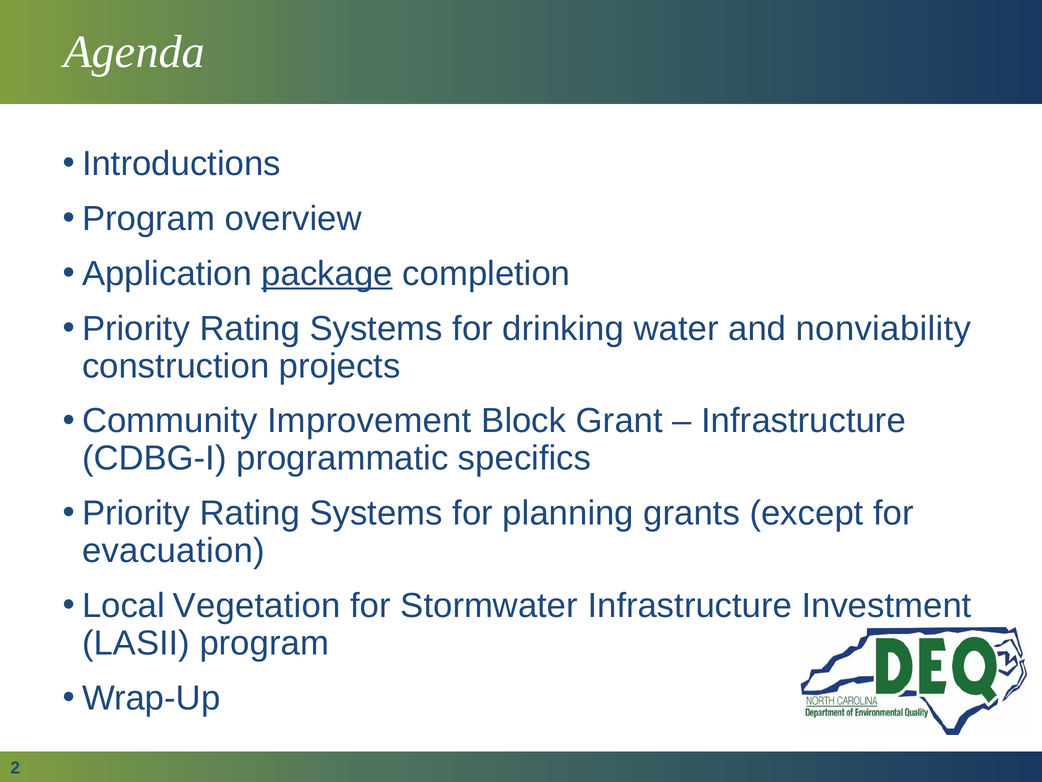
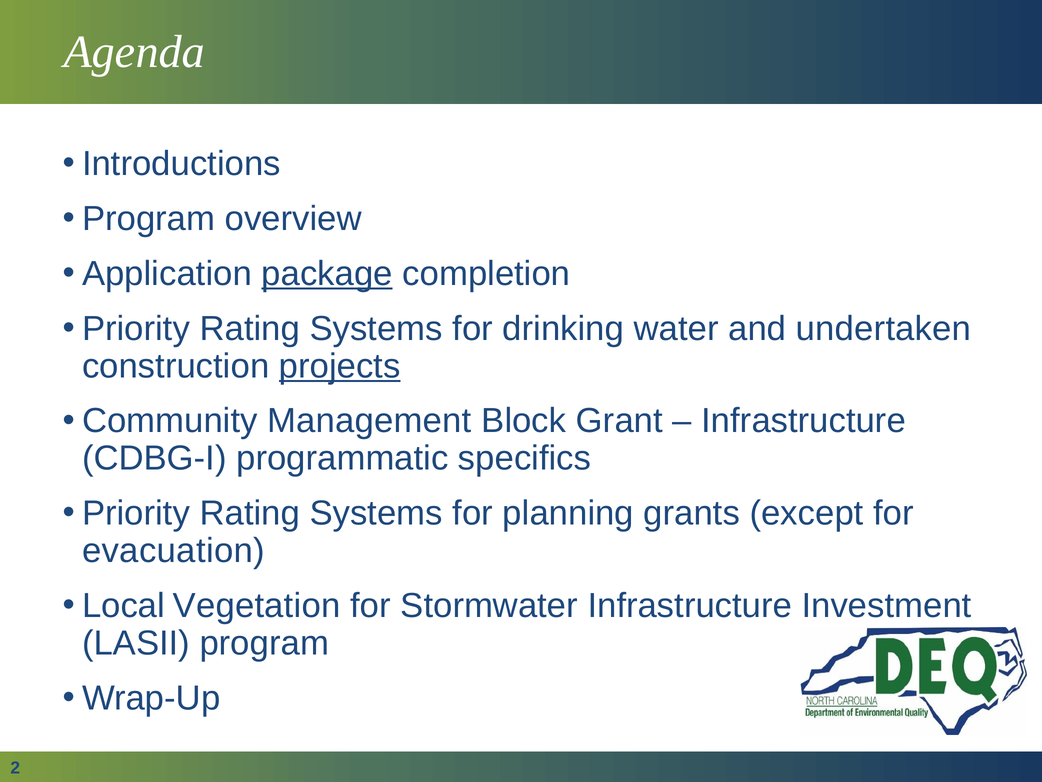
nonviability: nonviability -> undertaken
projects underline: none -> present
Improvement: Improvement -> Management
